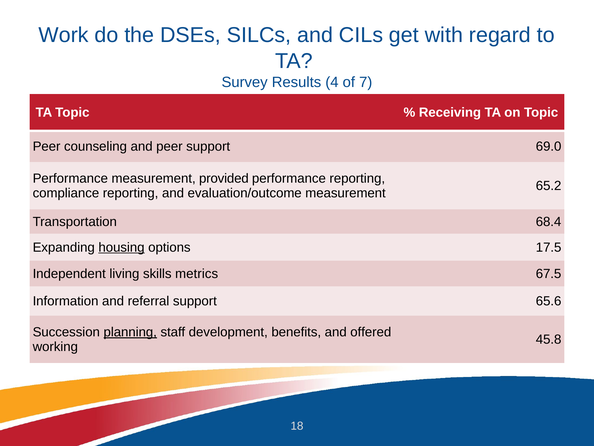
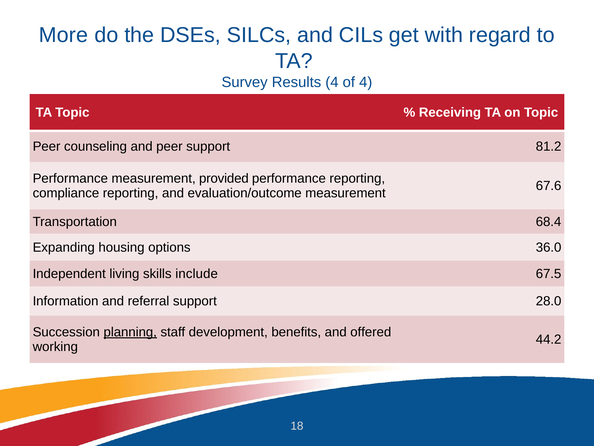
Work: Work -> More
of 7: 7 -> 4
69.0: 69.0 -> 81.2
65.2: 65.2 -> 67.6
housing underline: present -> none
17.5: 17.5 -> 36.0
metrics: metrics -> include
65.6: 65.6 -> 28.0
45.8: 45.8 -> 44.2
